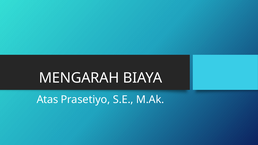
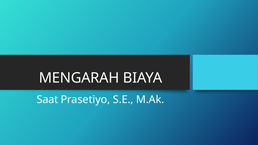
Atas: Atas -> Saat
